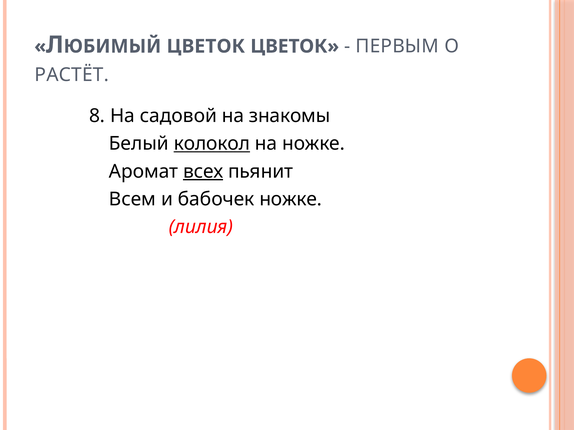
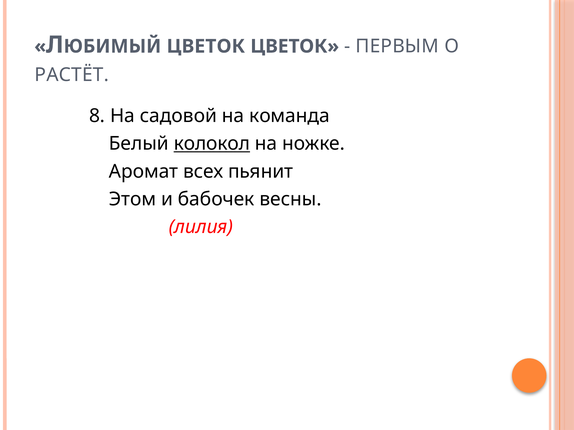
знакомы: знакомы -> команда
всех underline: present -> none
Всем: Всем -> Этом
бабочек ножке: ножке -> весны
